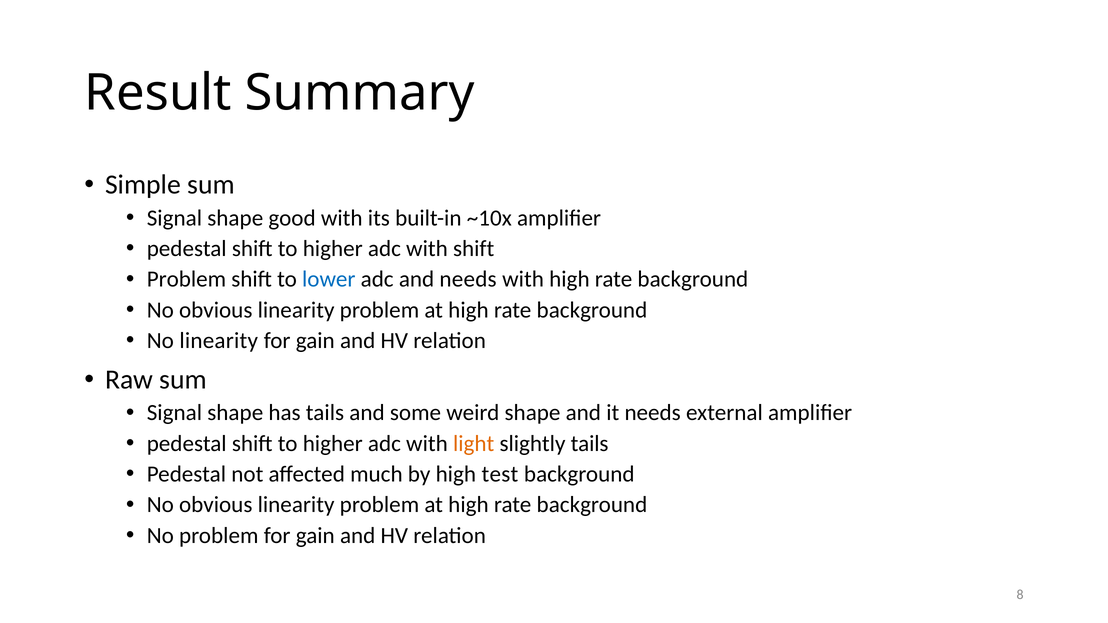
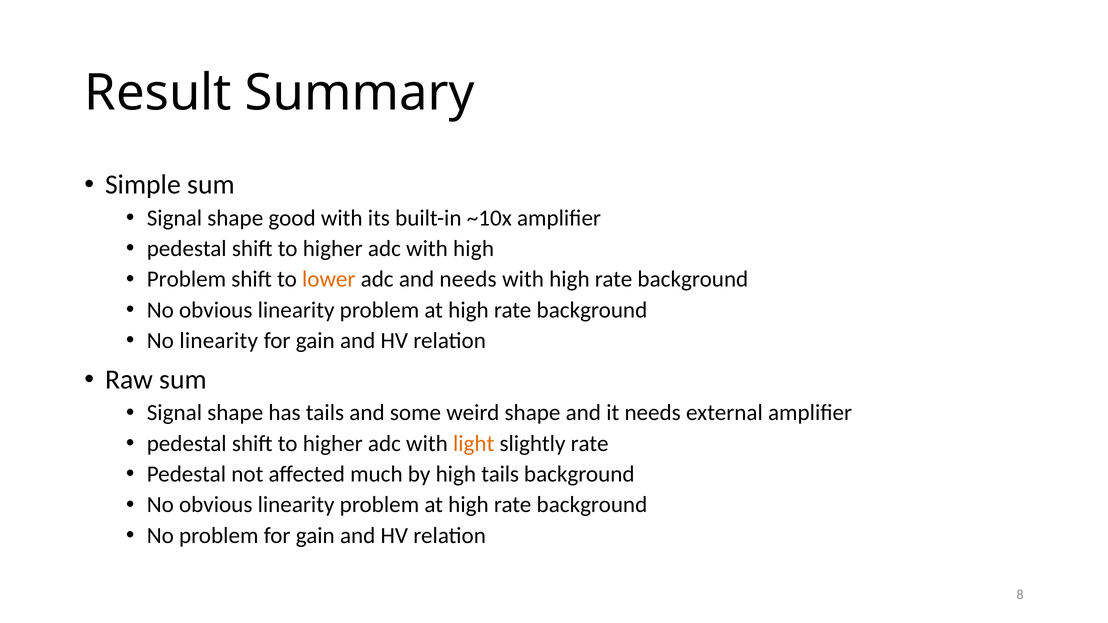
adc with shift: shift -> high
lower colour: blue -> orange
slightly tails: tails -> rate
high test: test -> tails
